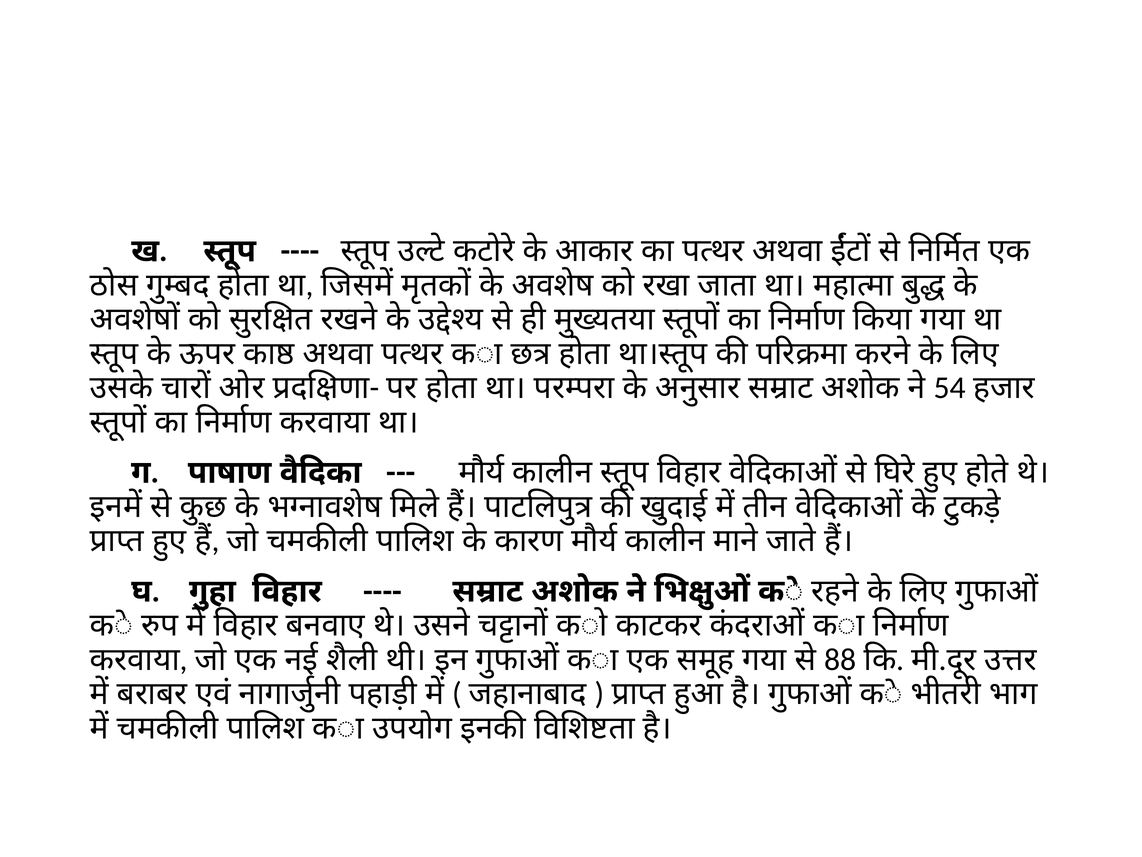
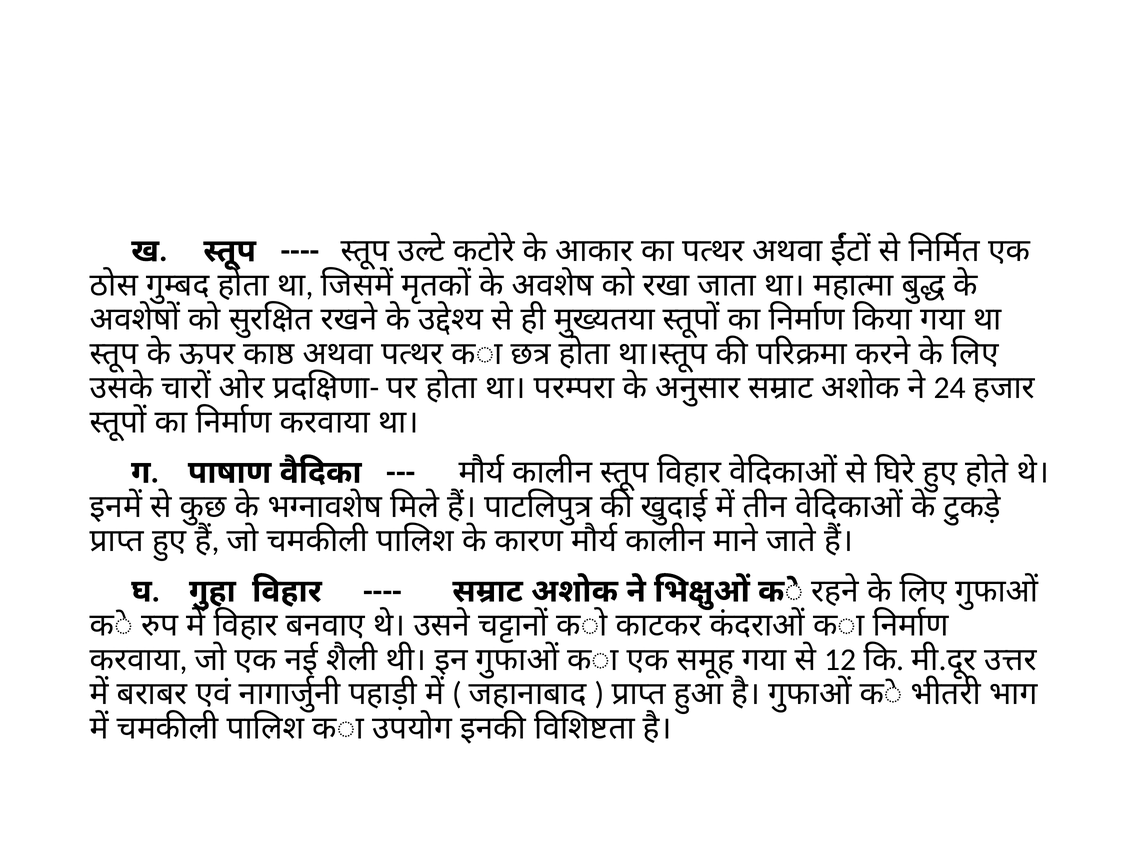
54: 54 -> 24
88: 88 -> 12
